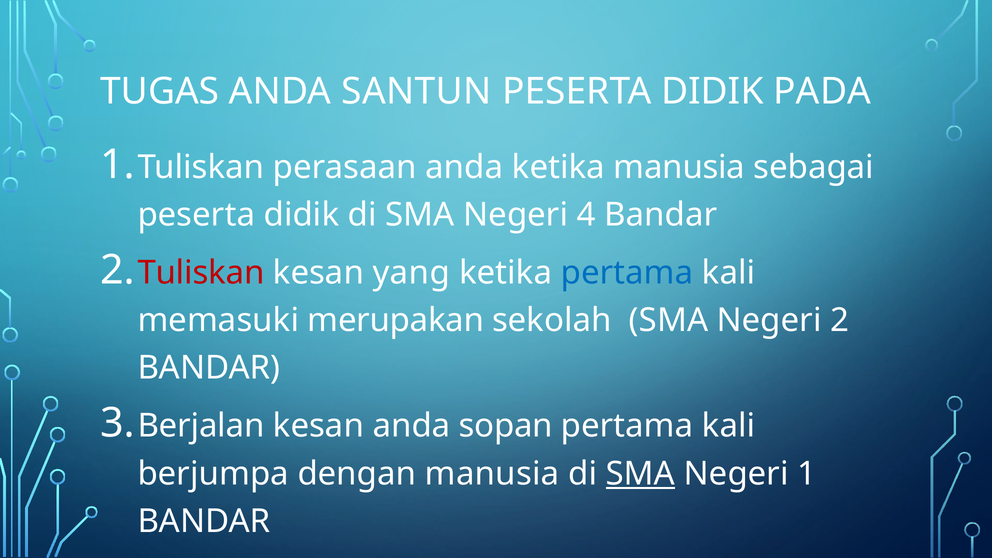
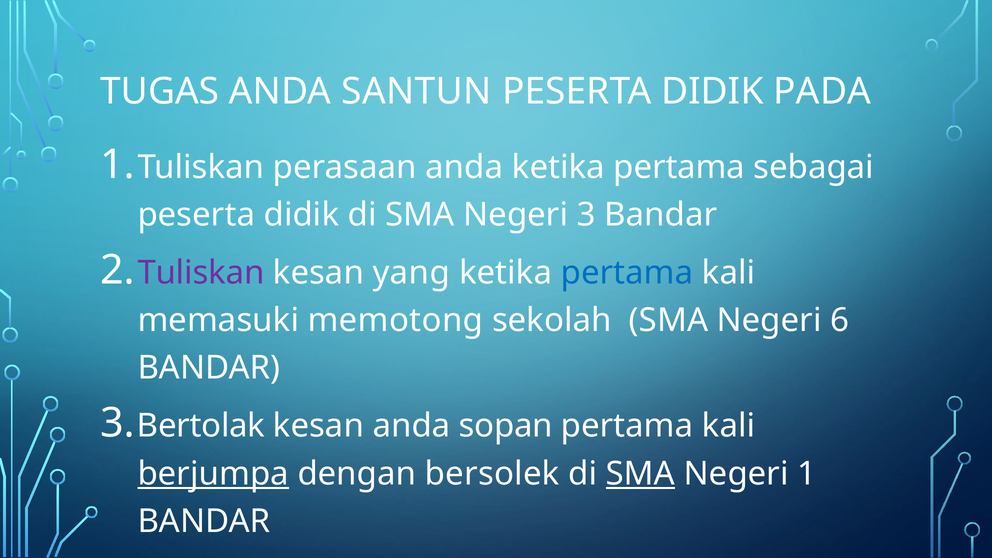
anda ketika manusia: manusia -> pertama
Negeri 4: 4 -> 3
Tuliskan at (201, 273) colour: red -> purple
merupakan: merupakan -> memotong
Negeri 2: 2 -> 6
Berjalan: Berjalan -> Bertolak
berjumpa underline: none -> present
dengan manusia: manusia -> bersolek
